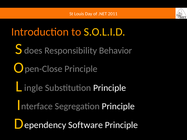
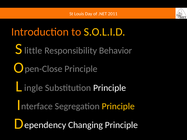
does: does -> little
Principle at (118, 106) colour: white -> yellow
Software: Software -> Changing
